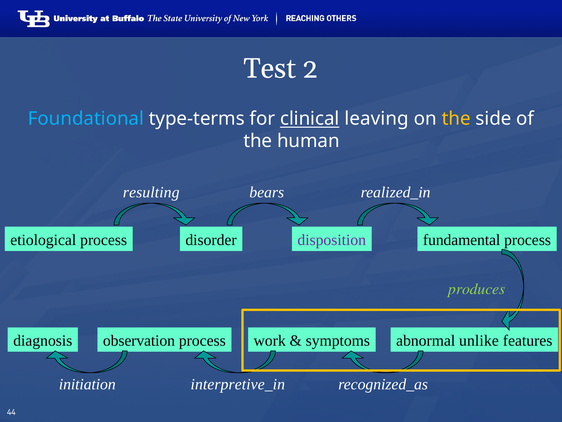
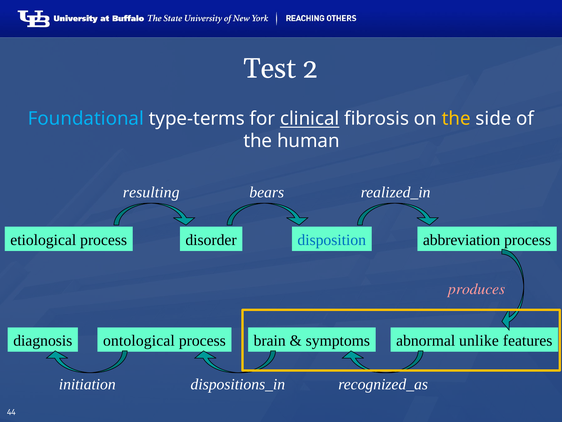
leaving: leaving -> fibrosis
disposition colour: purple -> blue
fundamental: fundamental -> abbreviation
produces colour: light green -> pink
observation: observation -> ontological
work: work -> brain
interpretive_in: interpretive_in -> dispositions_in
